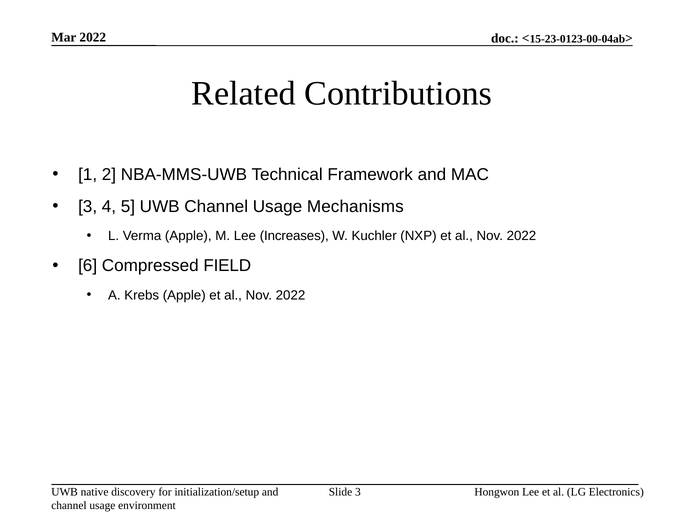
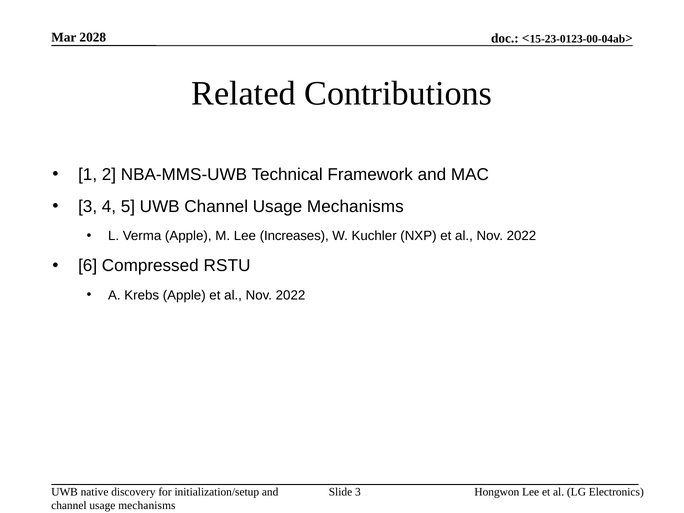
Mar 2022: 2022 -> 2028
FIELD: FIELD -> RSTU
environment at (147, 506): environment -> mechanisms
